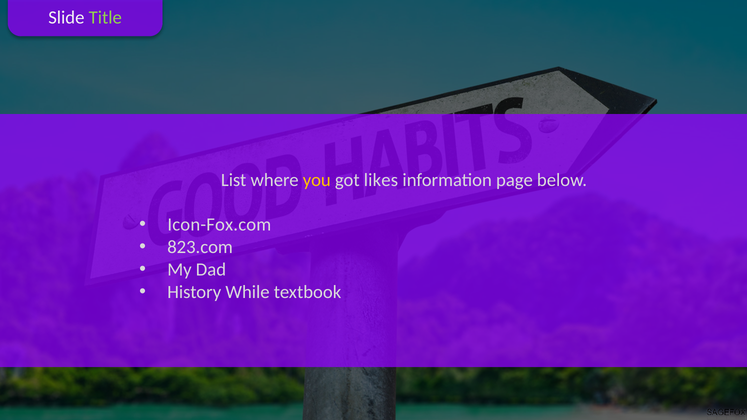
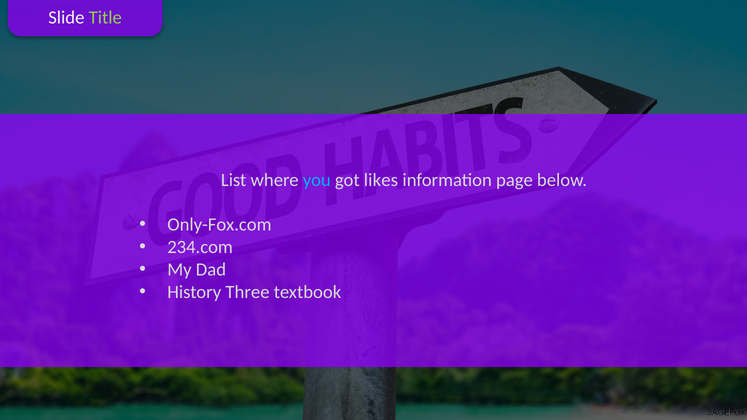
you colour: yellow -> light blue
Icon-Fox.com: Icon-Fox.com -> Only-Fox.com
823.com: 823.com -> 234.com
While: While -> Three
